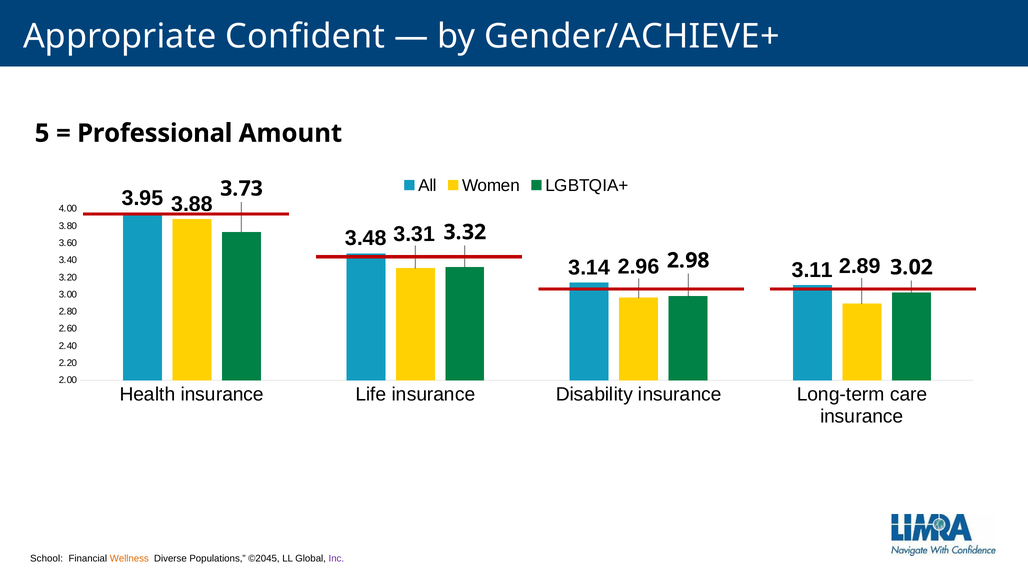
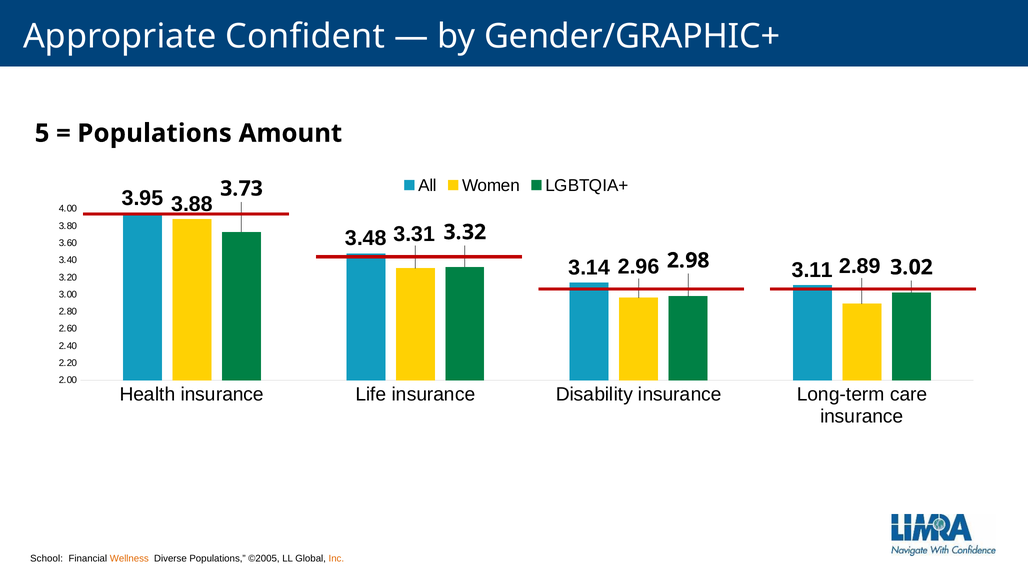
Gender/ACHIEVE+: Gender/ACHIEVE+ -> Gender/GRAPHIC+
Professional at (155, 133): Professional -> Populations
©2045: ©2045 -> ©2005
Inc colour: purple -> orange
